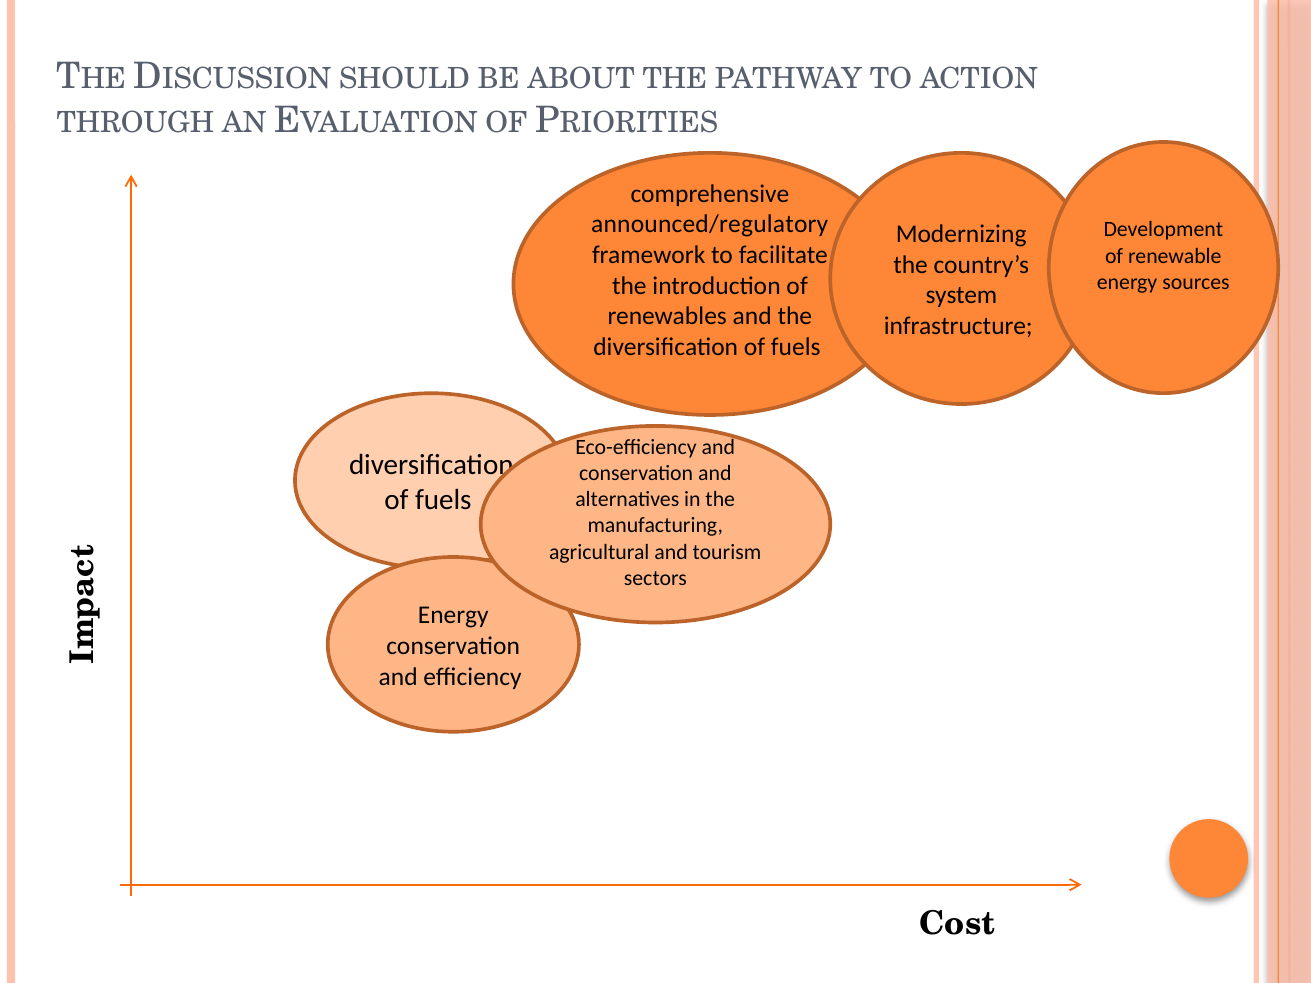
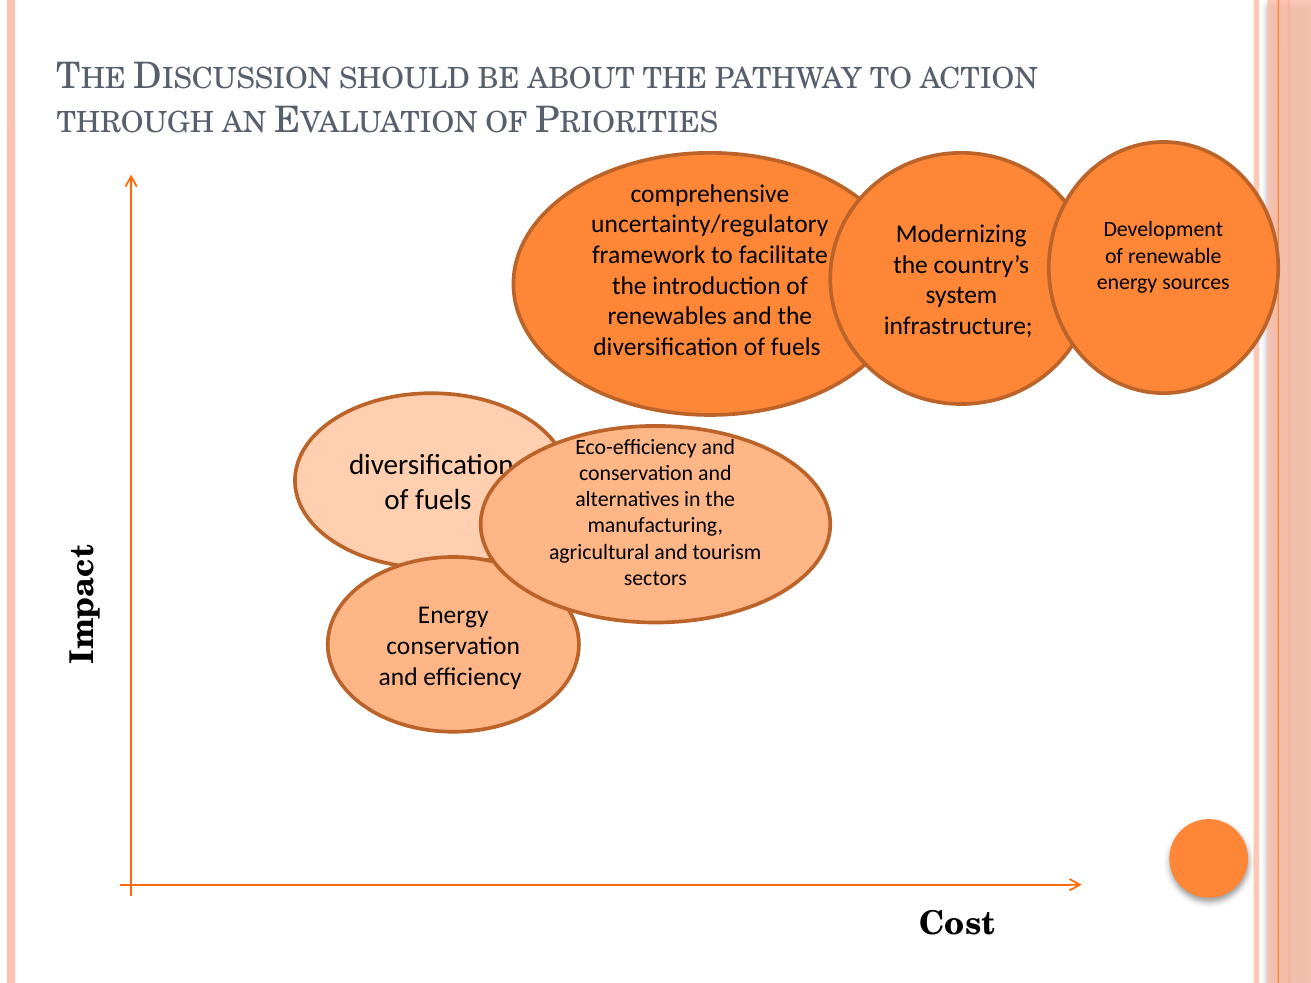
announced/regulatory: announced/regulatory -> uncertainty/regulatory
